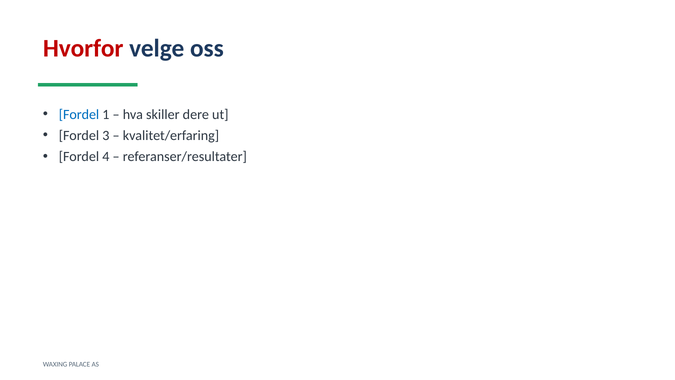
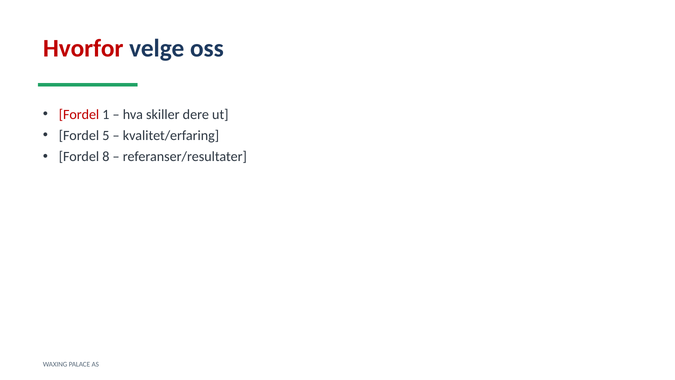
Fordel at (79, 114) colour: blue -> red
3: 3 -> 5
4: 4 -> 8
